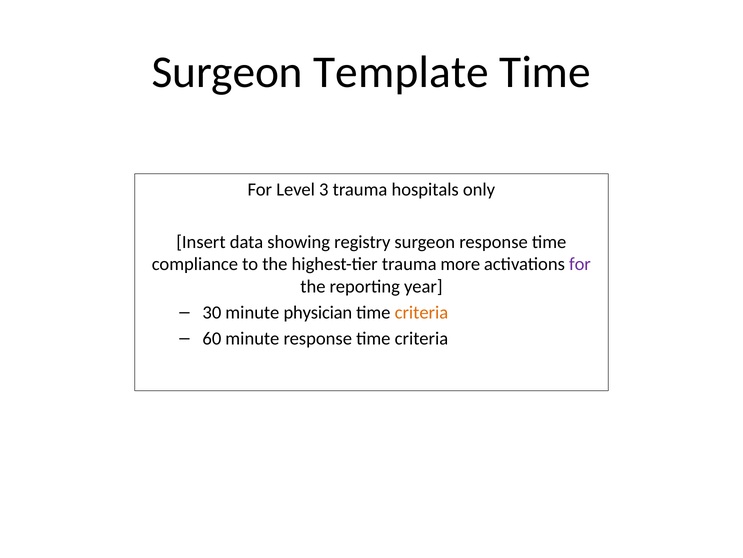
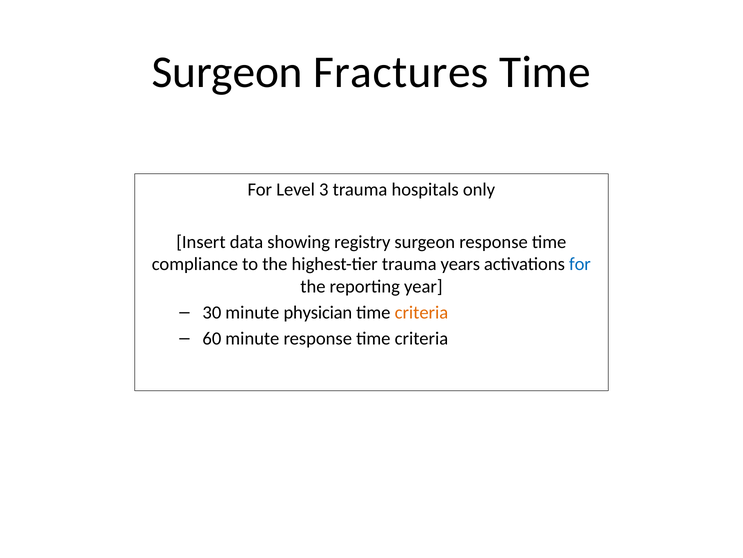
Template: Template -> Fractures
more: more -> years
for at (580, 264) colour: purple -> blue
